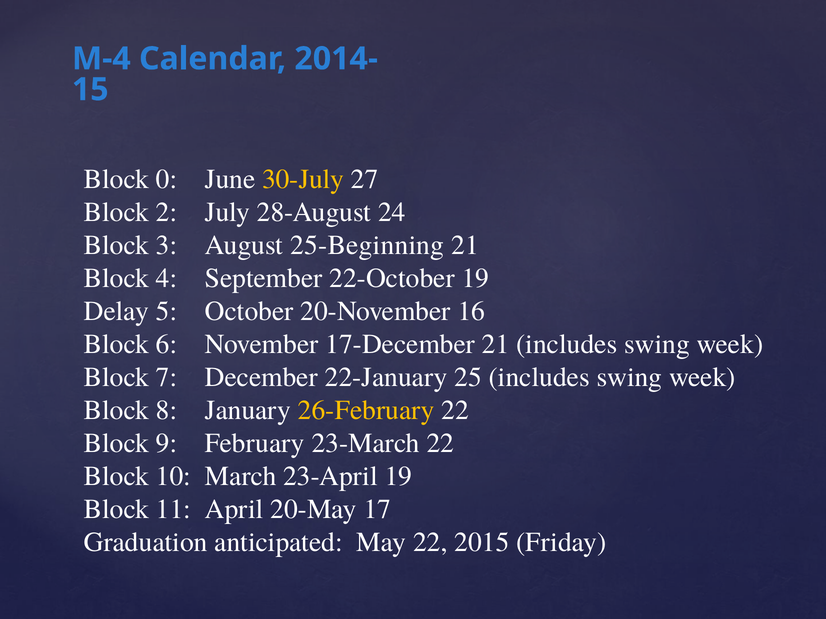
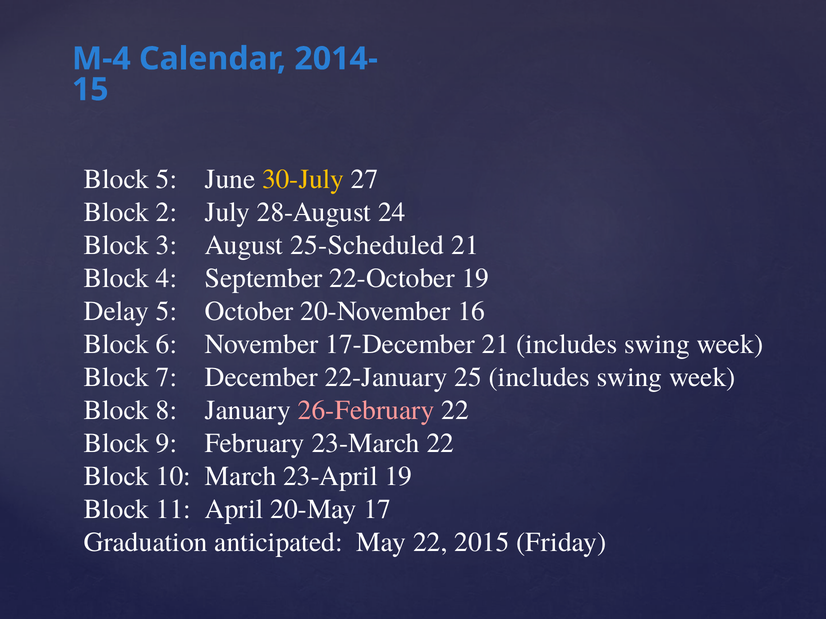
Block 0: 0 -> 5
25-Beginning: 25-Beginning -> 25-Scheduled
26-February colour: yellow -> pink
